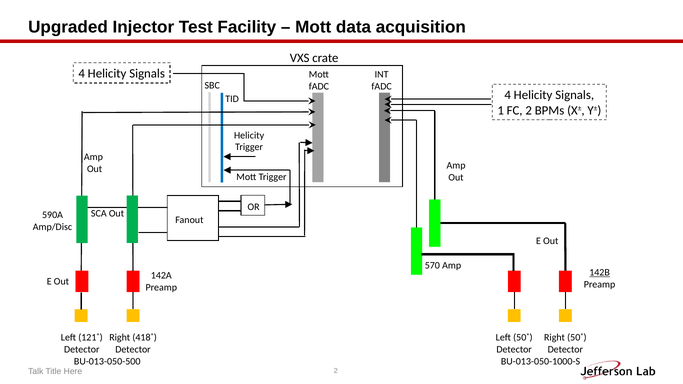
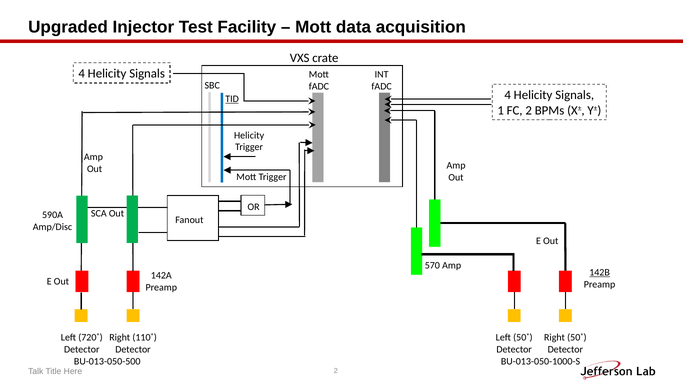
TID underline: none -> present
121˚: 121˚ -> 720˚
418˚: 418˚ -> 110˚
